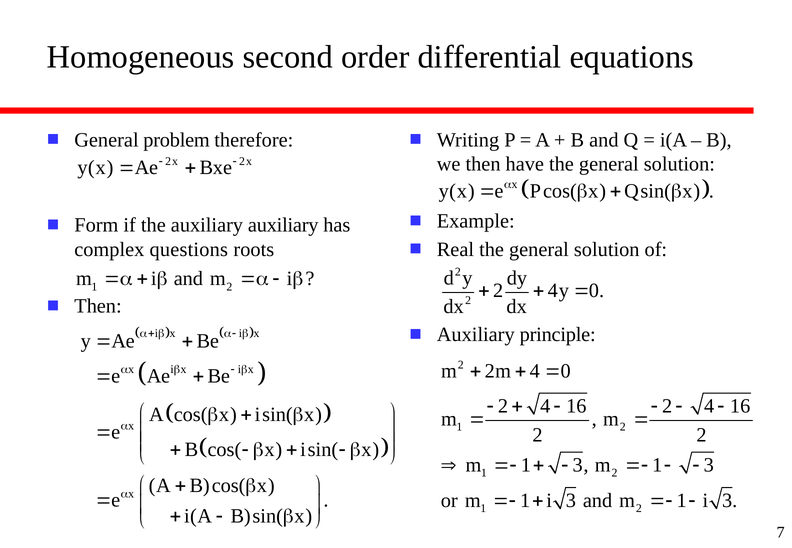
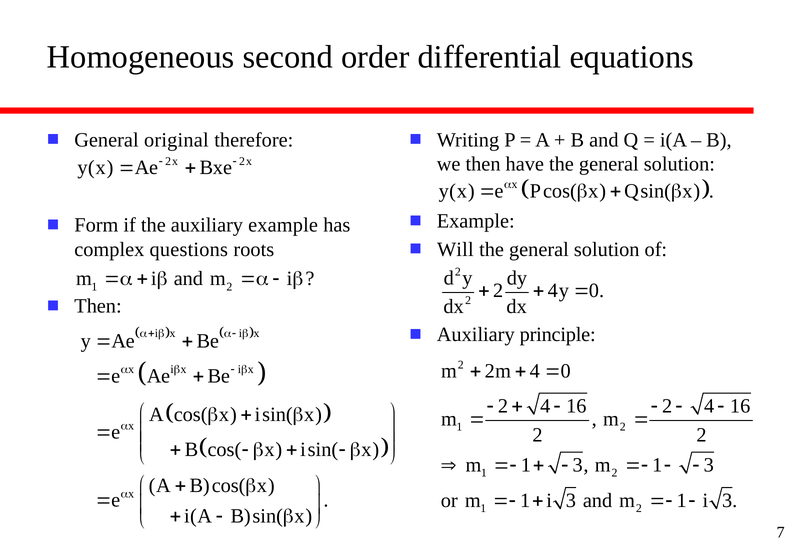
problem: problem -> original
auxiliary auxiliary: auxiliary -> example
Real: Real -> Will
